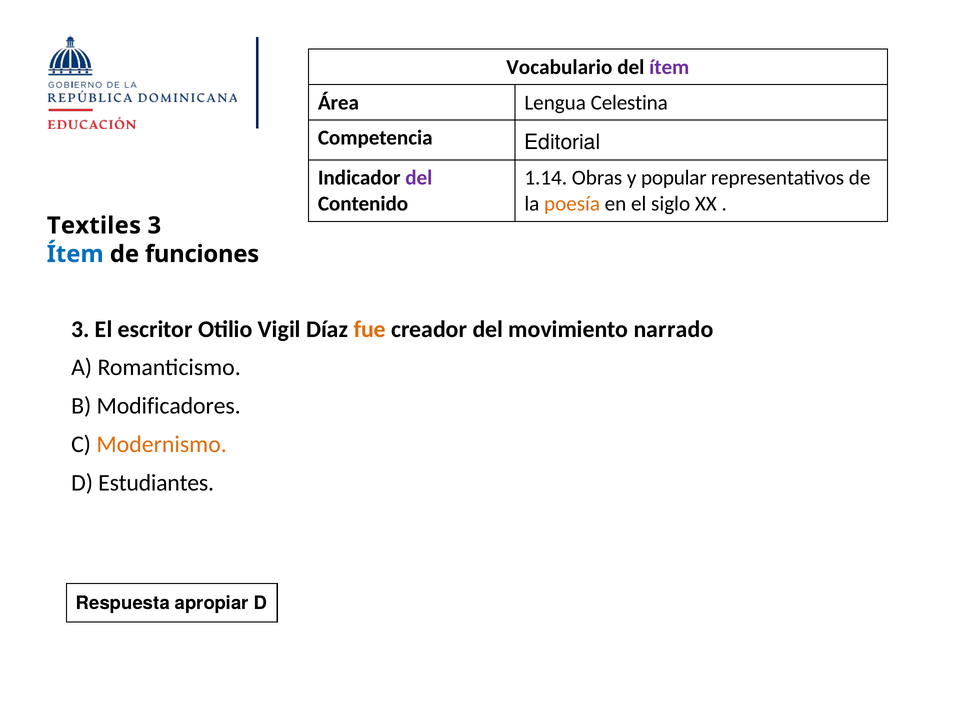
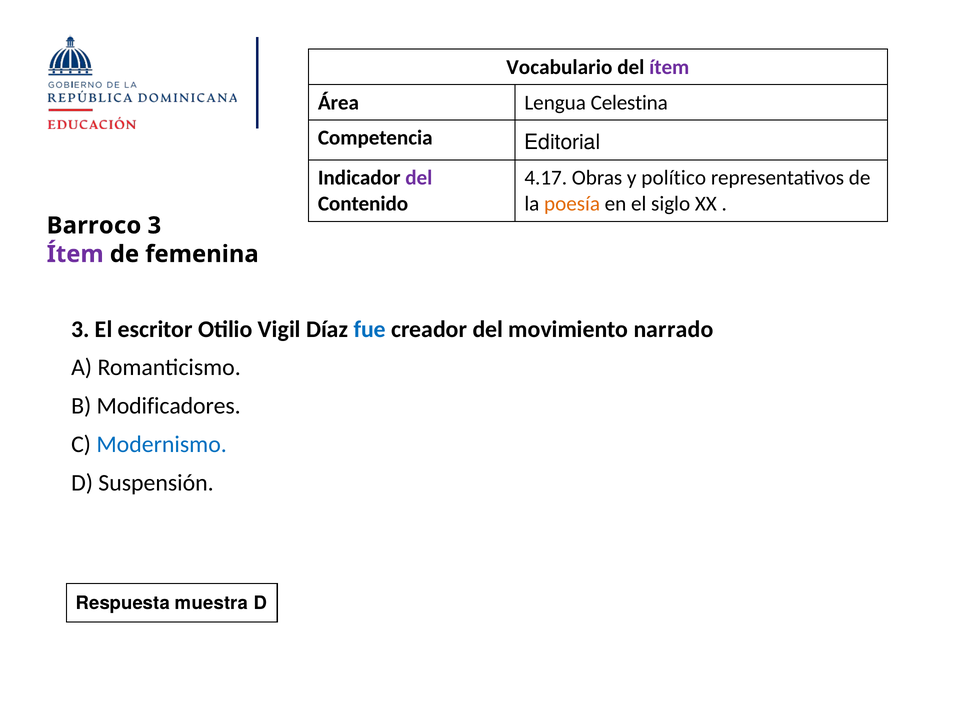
1.14: 1.14 -> 4.17
popular: popular -> político
Textiles: Textiles -> Barroco
Ítem at (75, 254) colour: blue -> purple
funciones: funciones -> femenina
fue colour: orange -> blue
Modernismo colour: orange -> blue
Estudiantes: Estudiantes -> Suspensión
apropiar: apropiar -> muestra
